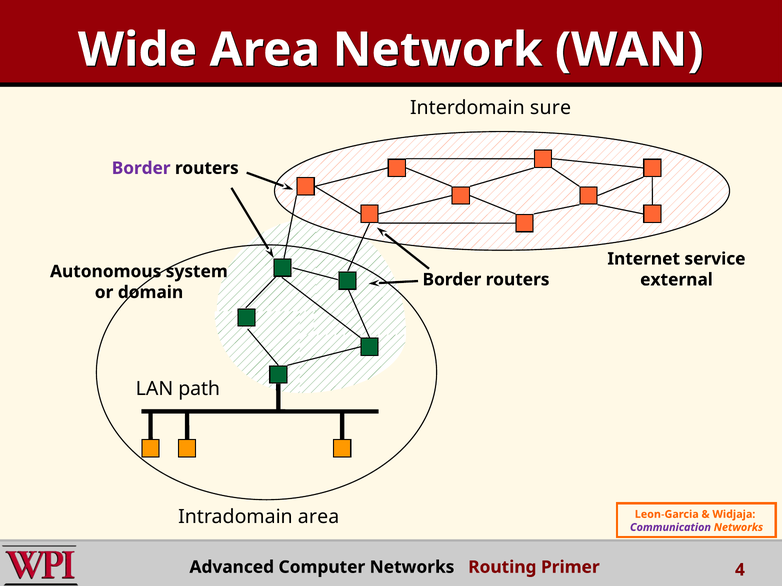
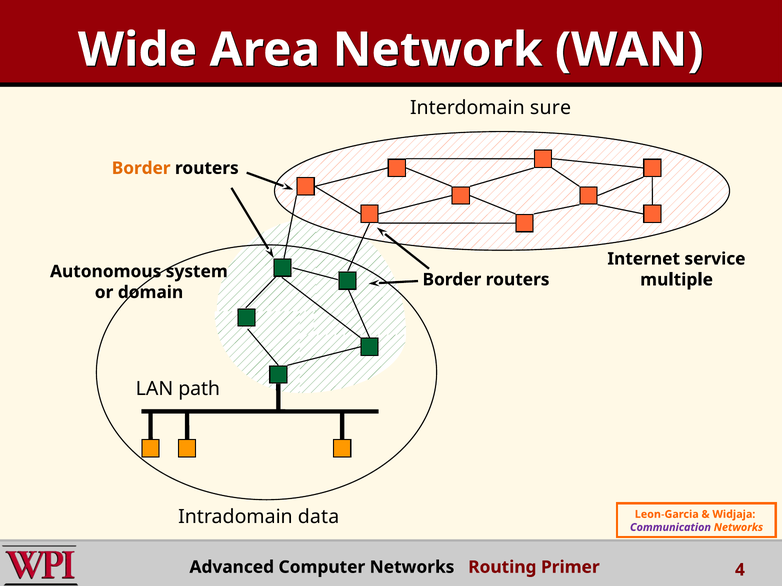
Border at (141, 168) colour: purple -> orange
external: external -> multiple
Intradomain area: area -> data
